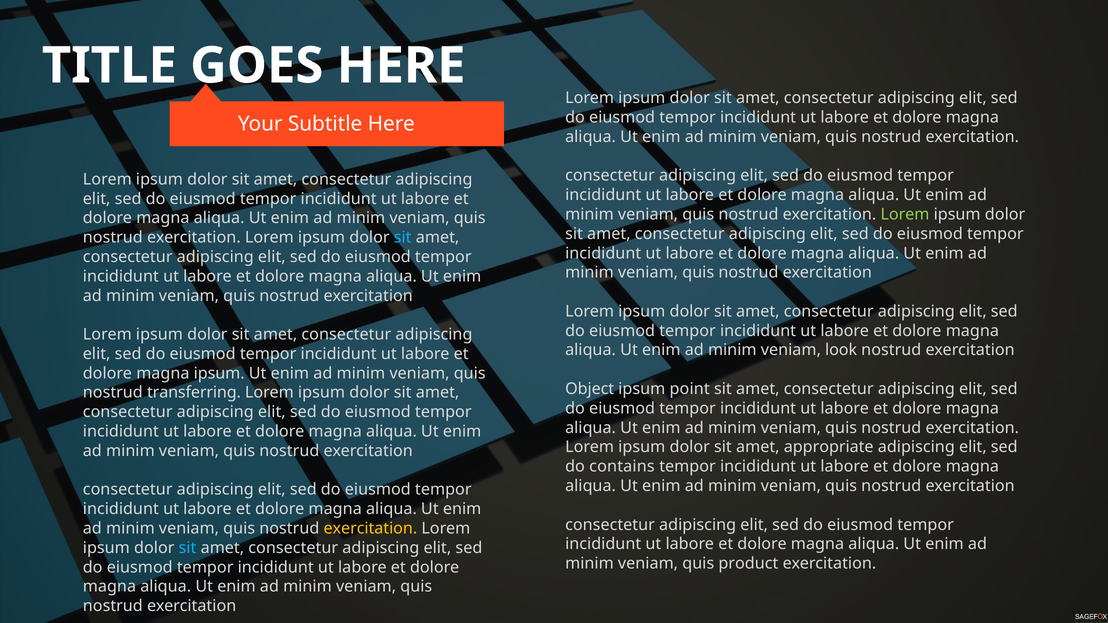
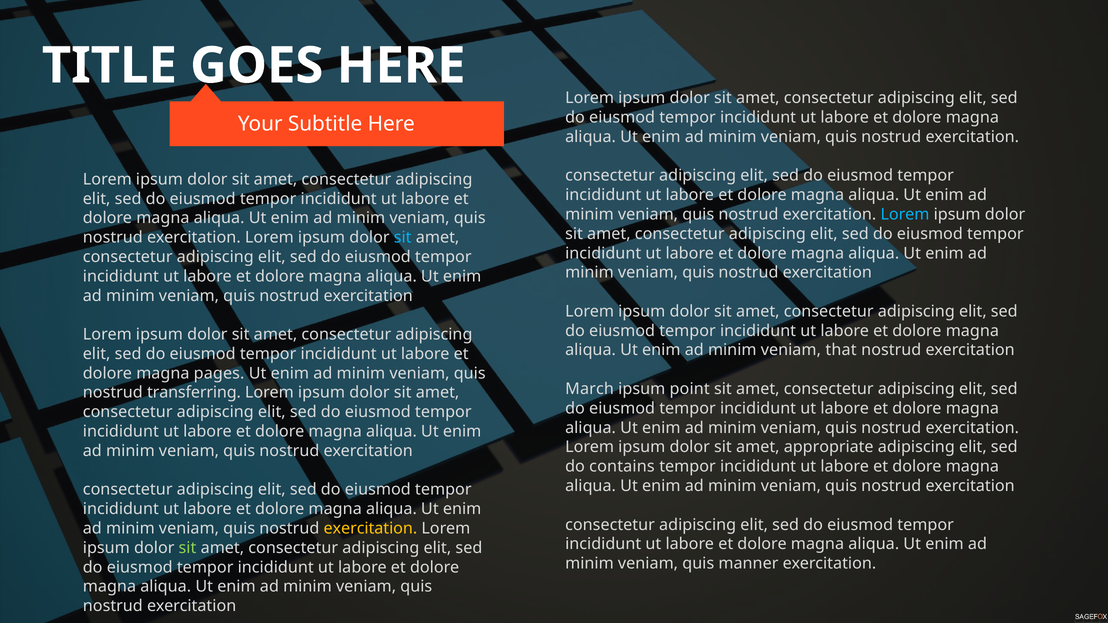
Lorem at (905, 214) colour: light green -> light blue
look: look -> that
magna ipsum: ipsum -> pages
Object: Object -> March
sit at (187, 548) colour: light blue -> light green
product: product -> manner
